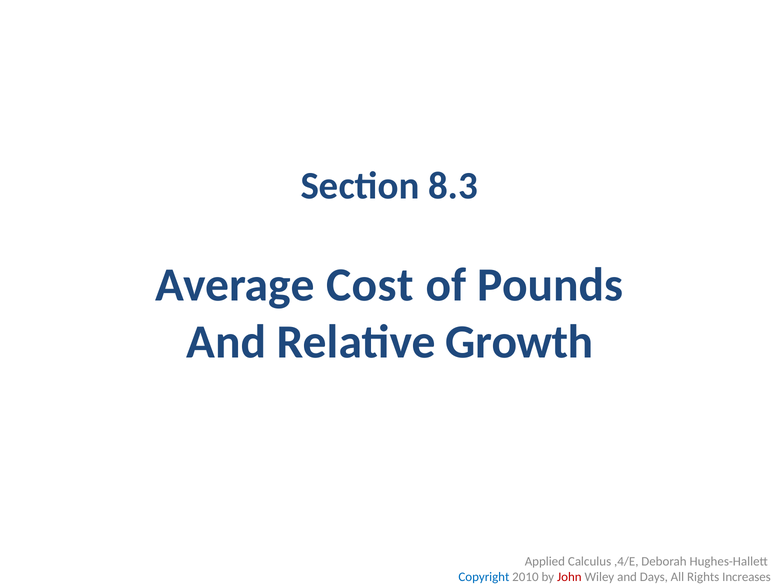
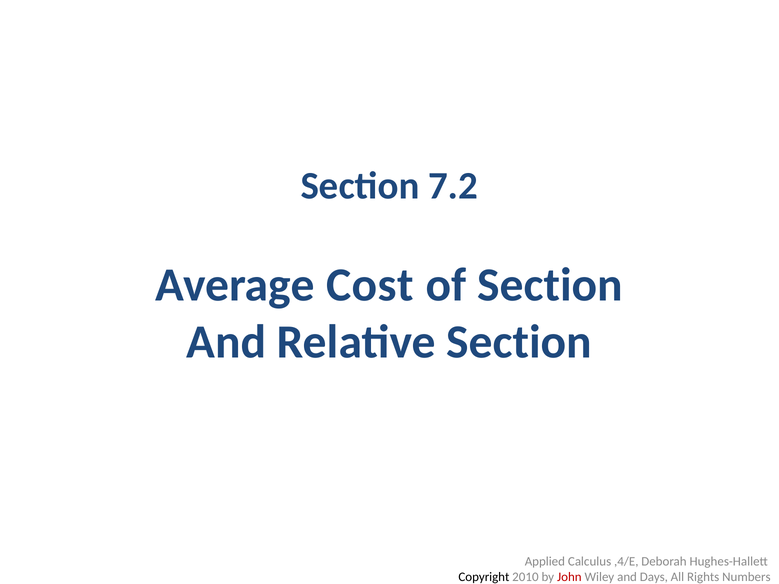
8.3: 8.3 -> 7.2
of Pounds: Pounds -> Section
Relative Growth: Growth -> Section
Copyright colour: blue -> black
Increases: Increases -> Numbers
